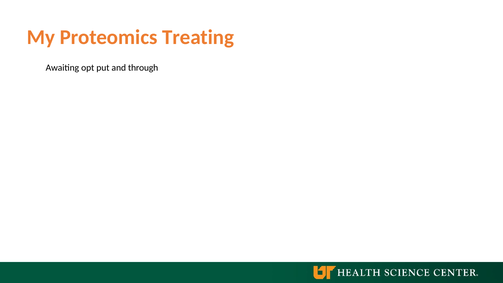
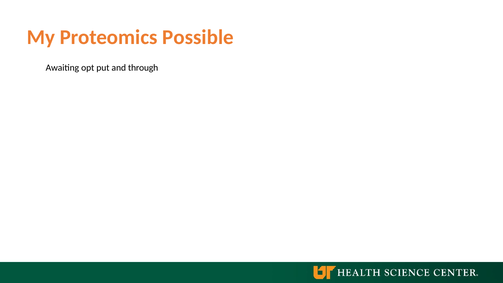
Treating: Treating -> Possible
